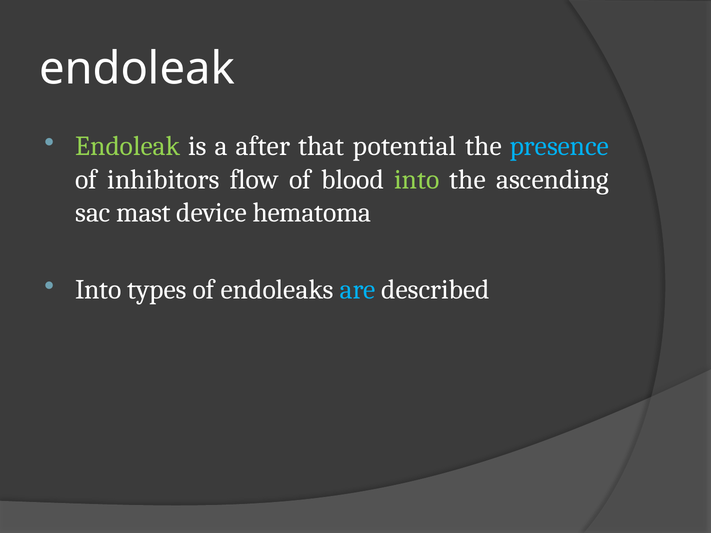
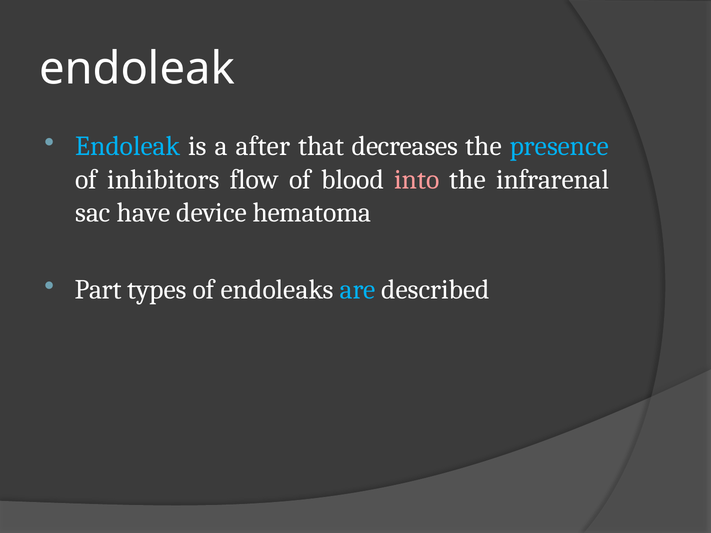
Endoleak at (128, 146) colour: light green -> light blue
potential: potential -> decreases
into at (417, 180) colour: light green -> pink
ascending: ascending -> infrarenal
mast: mast -> have
Into at (98, 290): Into -> Part
